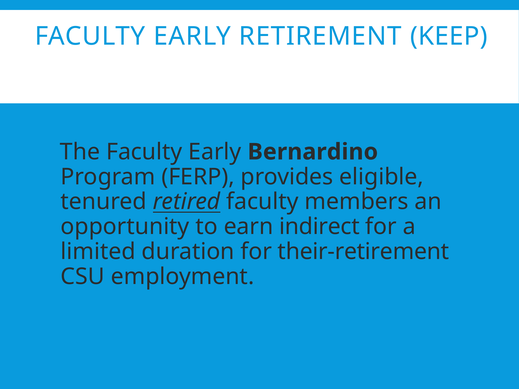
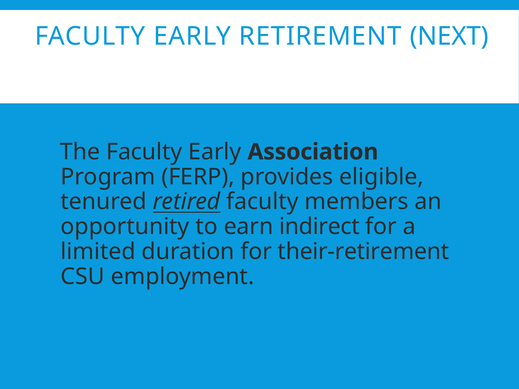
KEEP: KEEP -> NEXT
Bernardino: Bernardino -> Association
